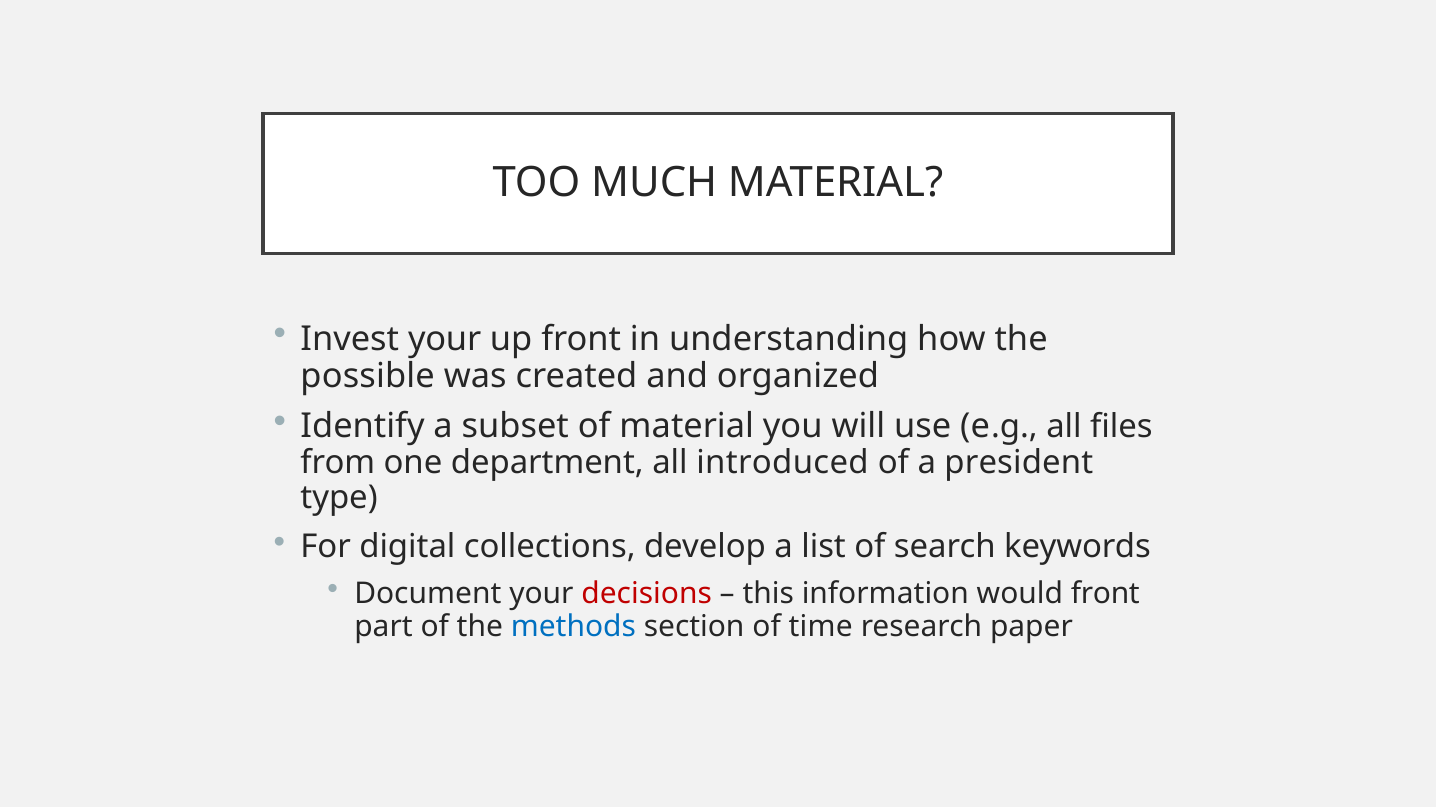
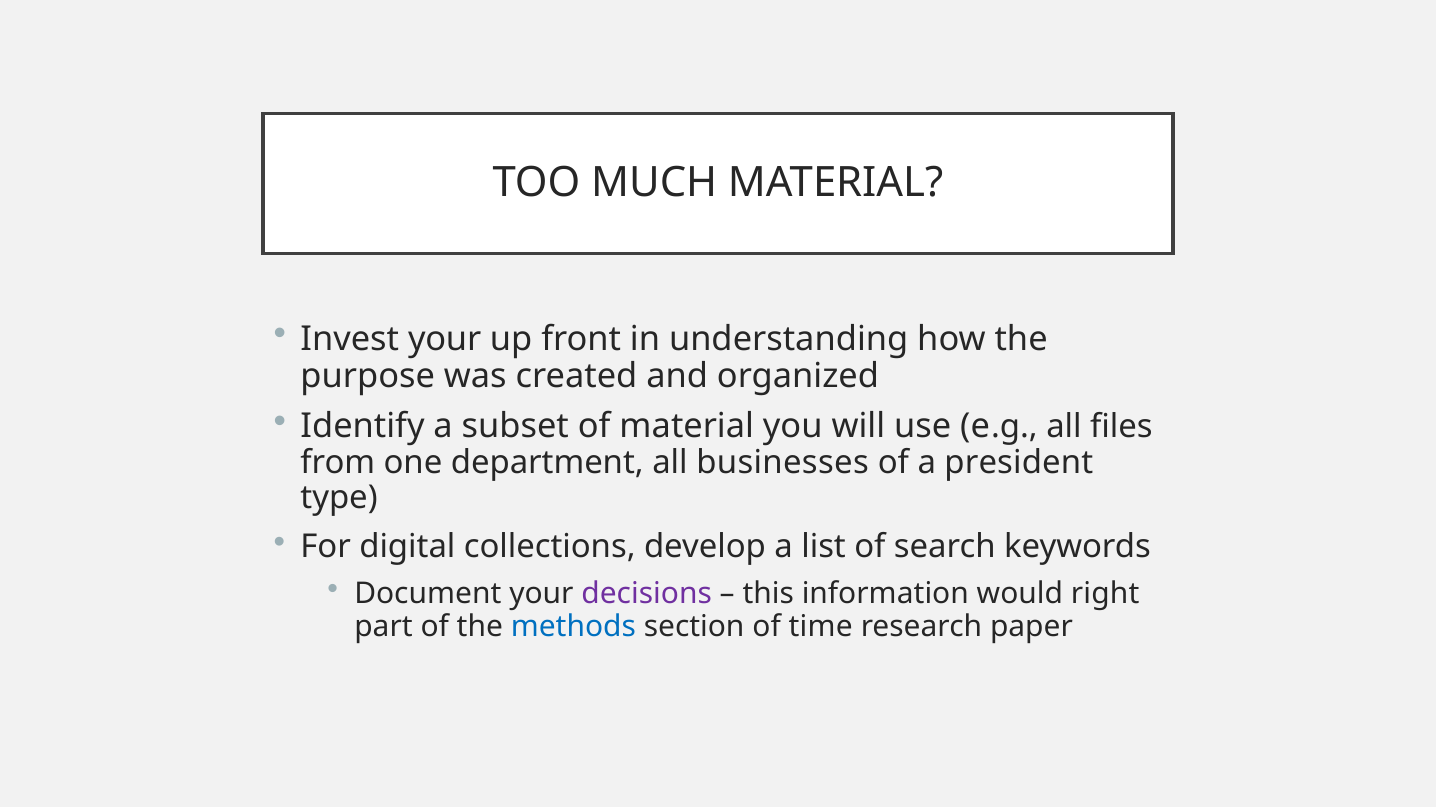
possible: possible -> purpose
introduced: introduced -> businesses
decisions colour: red -> purple
would front: front -> right
